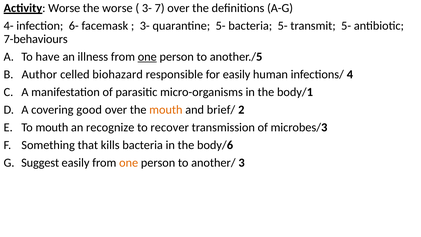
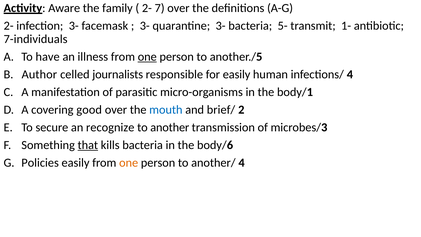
Activity Worse: Worse -> Aware
the worse: worse -> family
3- at (147, 8): 3- -> 2-
4- at (9, 26): 4- -> 2-
infection 6-: 6- -> 3-
quarantine 5-: 5- -> 3-
transmit 5-: 5- -> 1-
7-behaviours: 7-behaviours -> 7-individuals
biohazard: biohazard -> journalists
mouth at (166, 110) colour: orange -> blue
To mouth: mouth -> secure
recover: recover -> another
that underline: none -> present
Suggest: Suggest -> Policies
another/ 3: 3 -> 4
